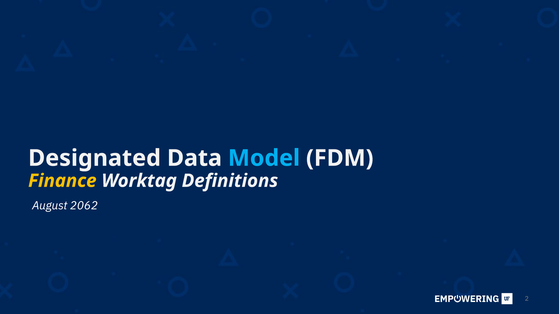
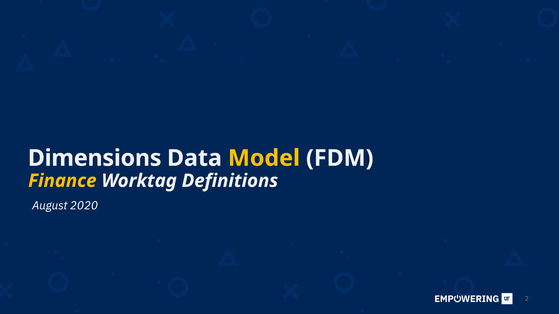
Designated: Designated -> Dimensions
Model colour: light blue -> yellow
2062: 2062 -> 2020
